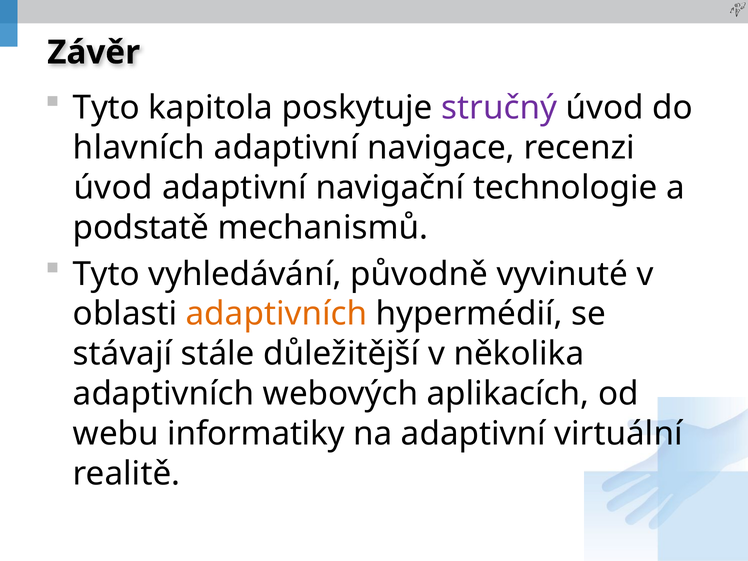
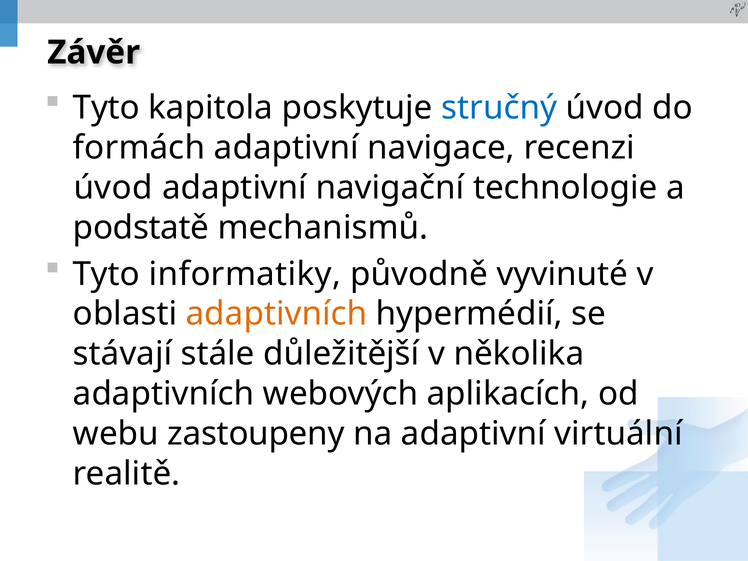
stručný colour: purple -> blue
hlavních: hlavních -> formách
vyhledávání: vyhledávání -> informatiky
informatiky: informatiky -> zastoupeny
